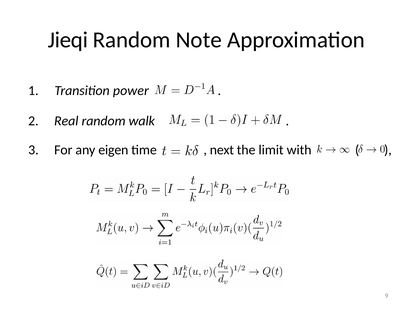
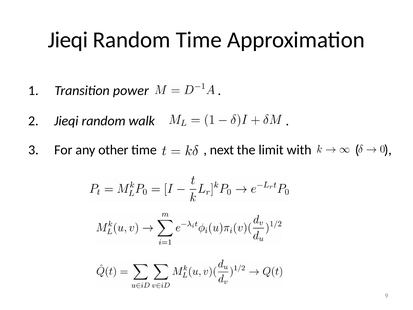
Random Note: Note -> Time
2 Real: Real -> Jieqi
eigen: eigen -> other
